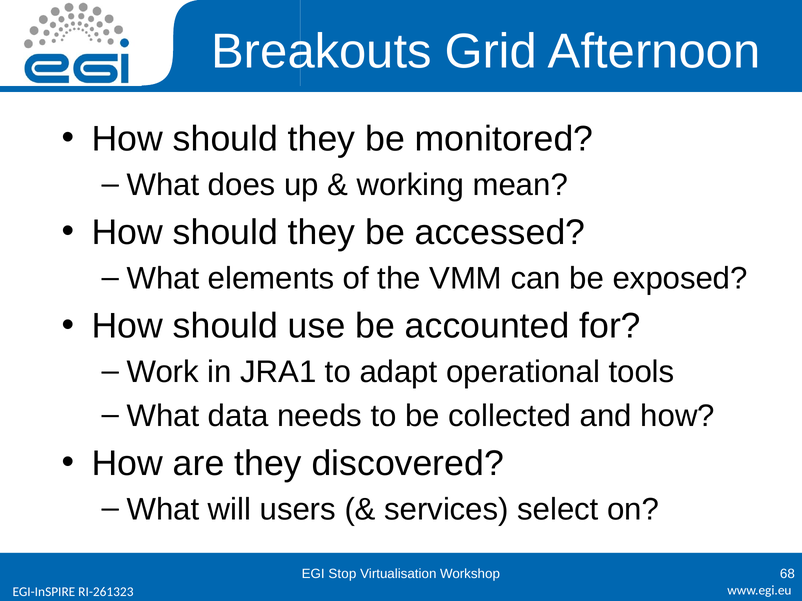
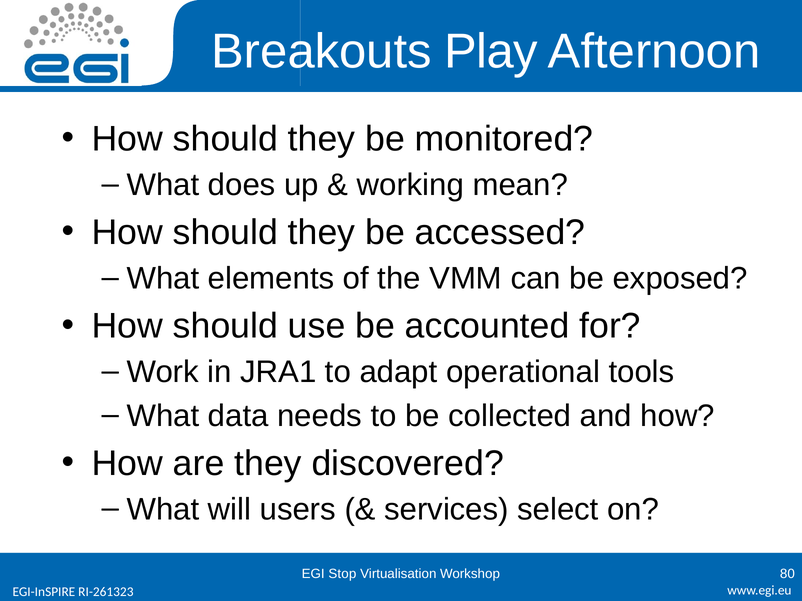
Grid: Grid -> Play
68: 68 -> 80
